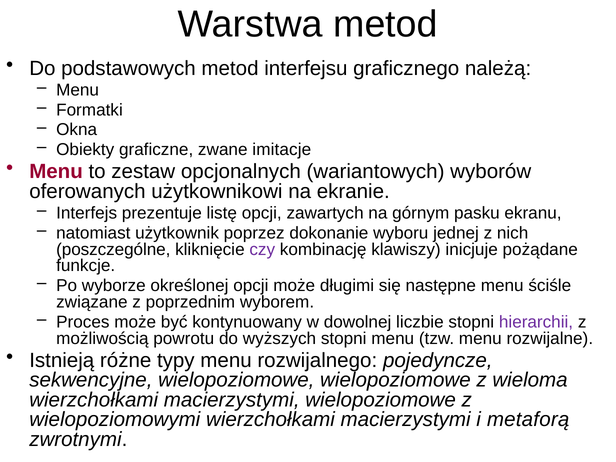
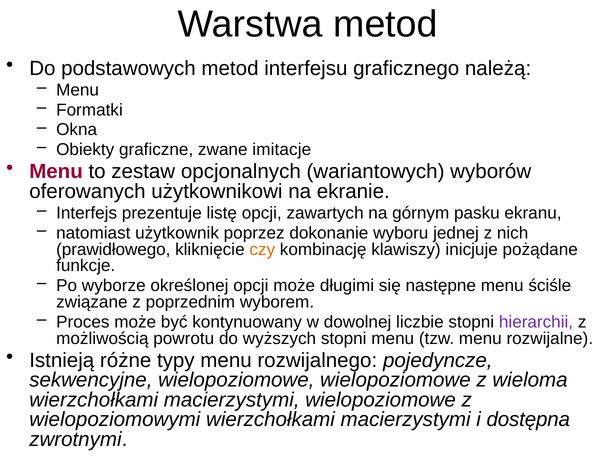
poszczególne: poszczególne -> prawidłowego
czy colour: purple -> orange
metaforą: metaforą -> dostępna
